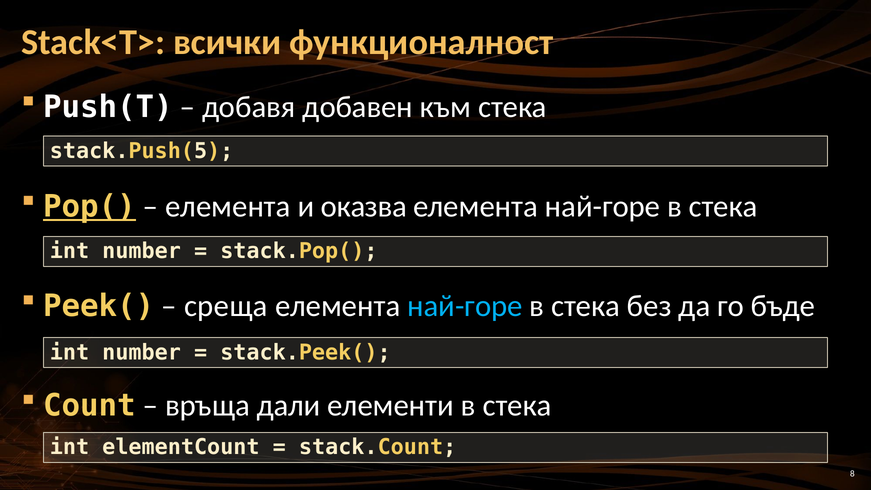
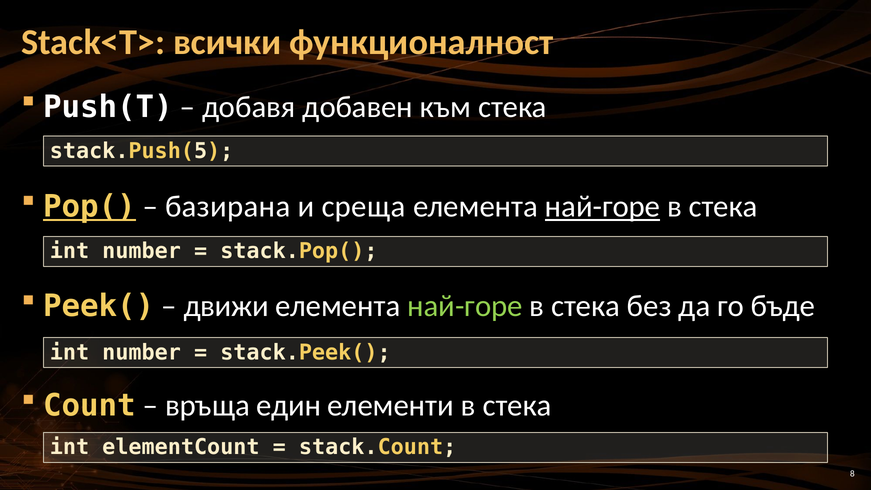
елемента at (228, 207): елемента -> базирана
оказва: оказва -> среща
най-горе at (603, 207) underline: none -> present
среща: среща -> движи
най-горе at (465, 306) colour: light blue -> light green
дали: дали -> един
